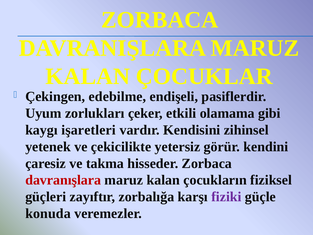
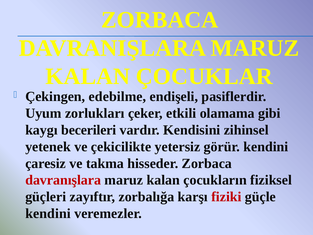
işaretleri: işaretleri -> becerileri
fiziki colour: purple -> red
konuda at (48, 213): konuda -> kendini
